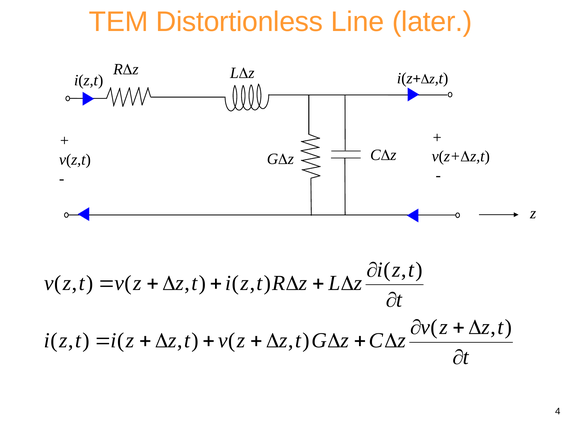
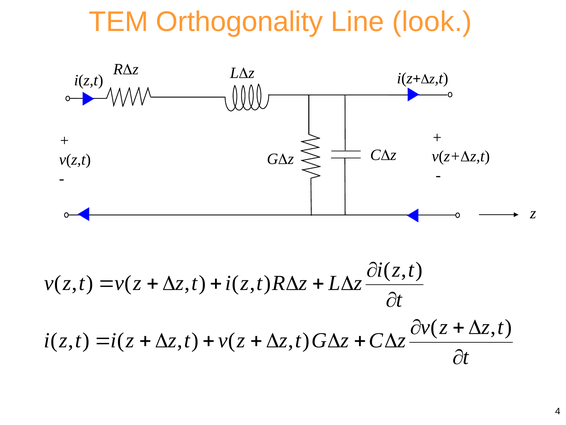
Distortionless: Distortionless -> Orthogonality
later: later -> look
